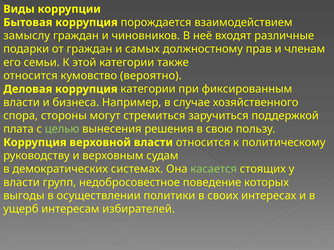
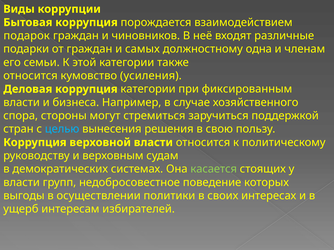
замыслу: замыслу -> подарок
прав: прав -> одна
вероятно: вероятно -> усиления
плата: плата -> стран
целью colour: light green -> light blue
